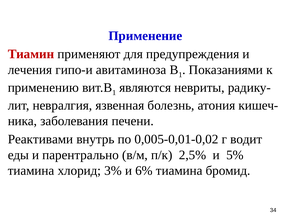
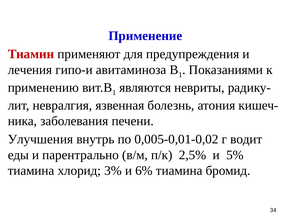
Реактивами: Реактивами -> Улучшения
